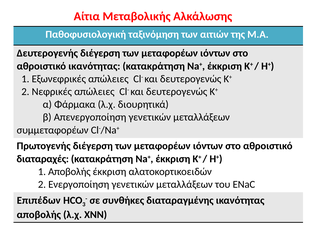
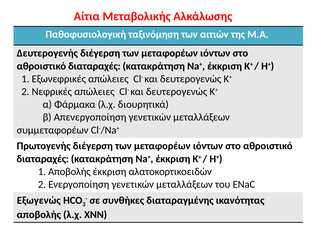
ικανότητας at (94, 66): ικανότητας -> διαταραχές
Επιπέδων: Επιπέδων -> Εξωγενώς
